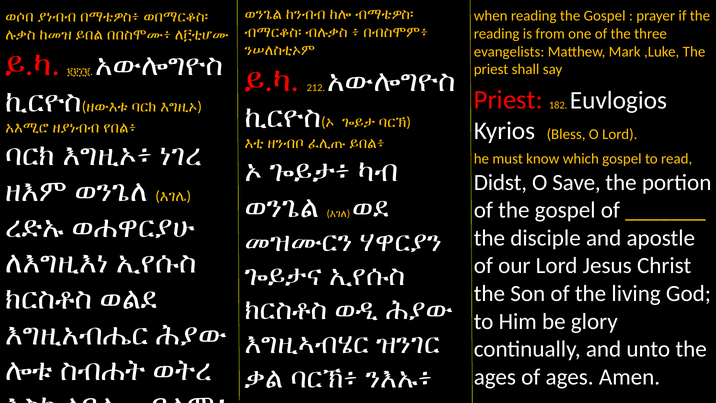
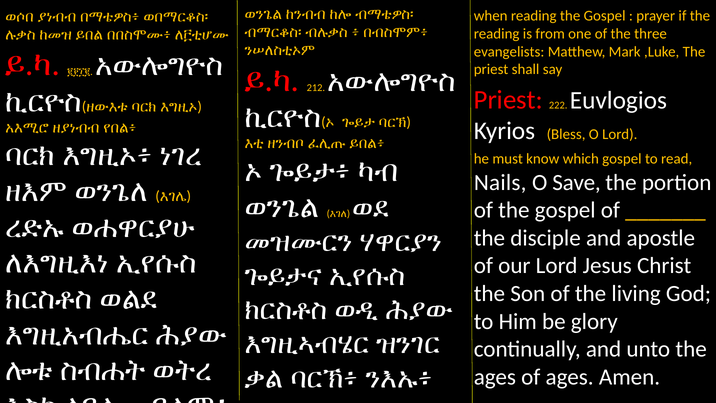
182: 182 -> 222
Didst: Didst -> Nails
